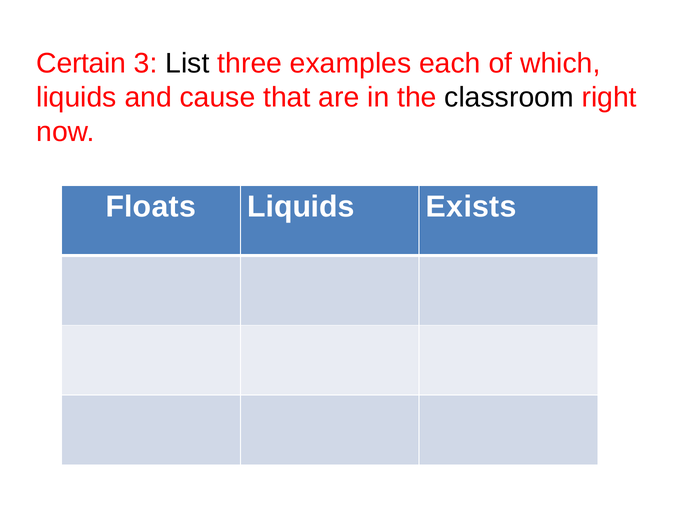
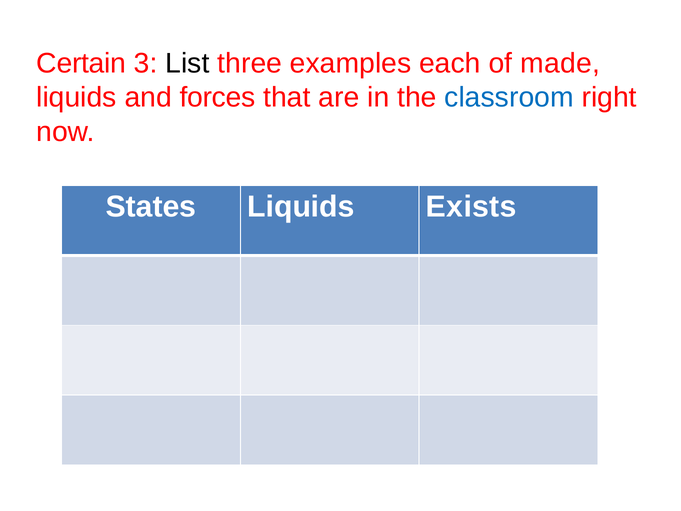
which: which -> made
cause: cause -> forces
classroom colour: black -> blue
Floats: Floats -> States
